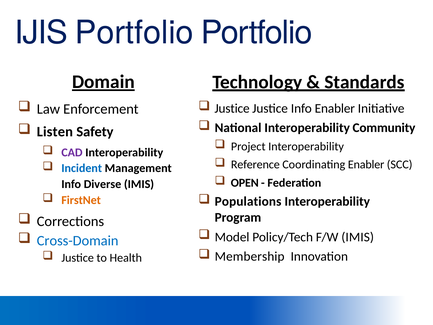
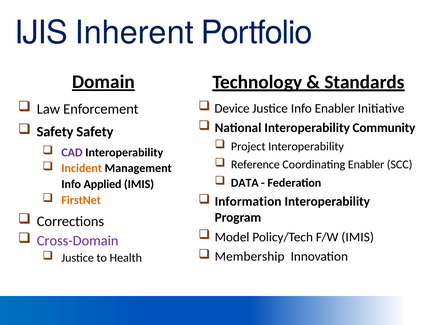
IJIS Portfolio: Portfolio -> Inherent
Justice at (232, 108): Justice -> Device
Listen at (55, 132): Listen -> Safety
Incident colour: blue -> orange
OPEN: OPEN -> DATA
Diverse: Diverse -> Applied
Populations: Populations -> Information
Cross-Domain colour: blue -> purple
